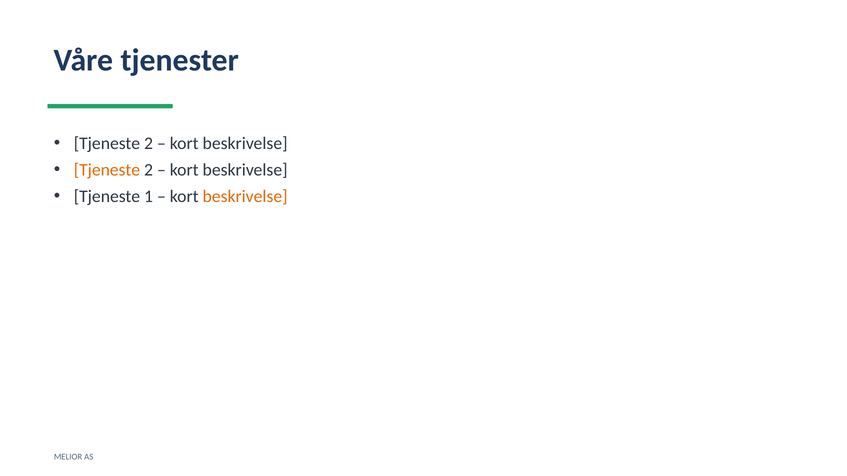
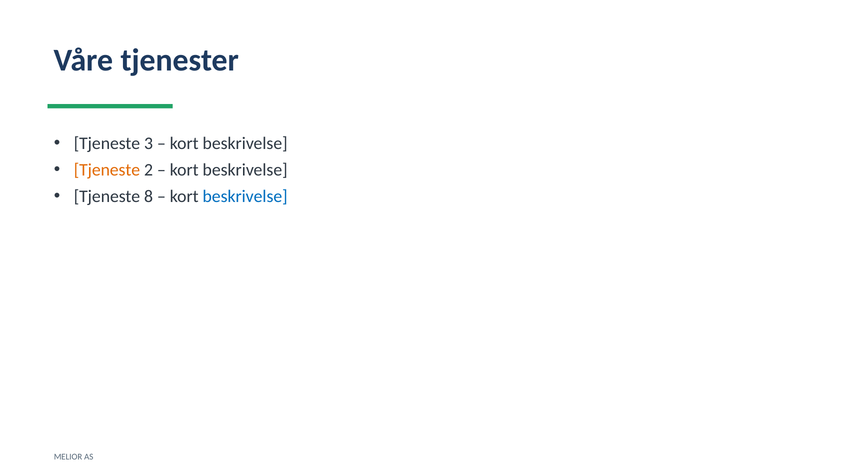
2 at (148, 143): 2 -> 3
1: 1 -> 8
beskrivelse at (245, 196) colour: orange -> blue
